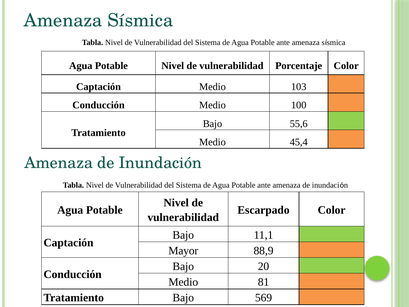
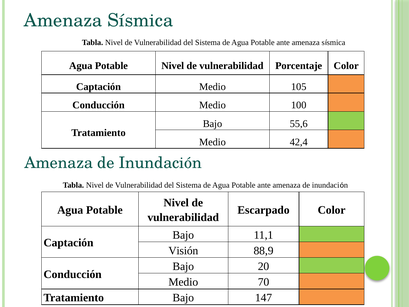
103: 103 -> 105
45,4: 45,4 -> 42,4
Mayor: Mayor -> Visión
81: 81 -> 70
569: 569 -> 147
